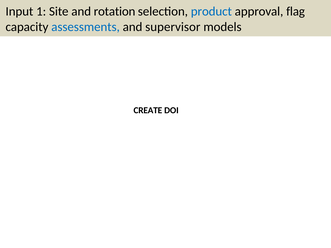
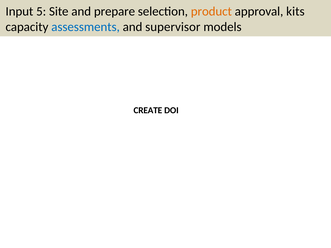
1: 1 -> 5
rotation: rotation -> prepare
product colour: blue -> orange
flag: flag -> kits
